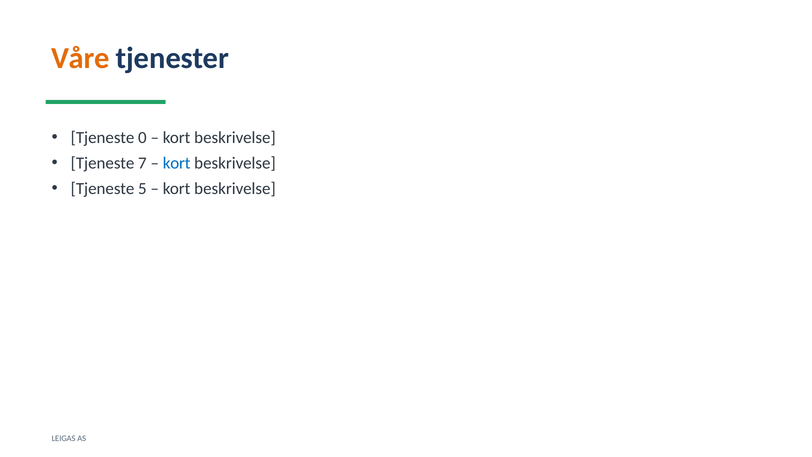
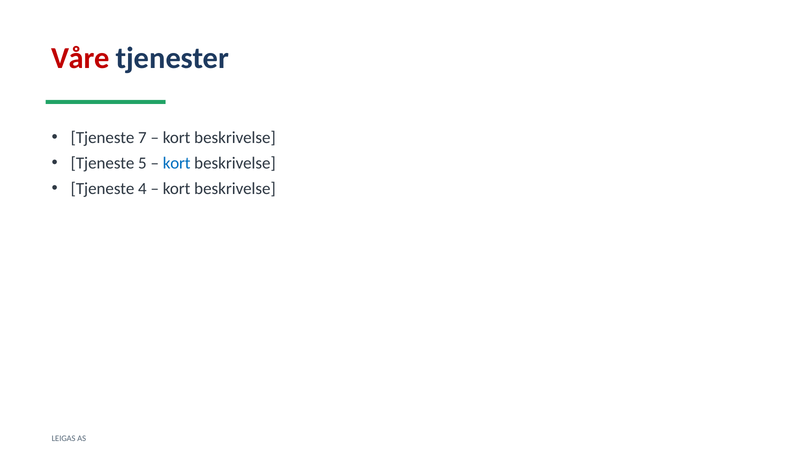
Våre colour: orange -> red
0: 0 -> 7
7: 7 -> 5
5: 5 -> 4
